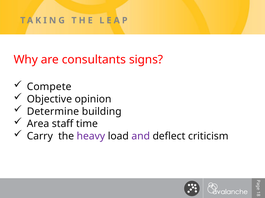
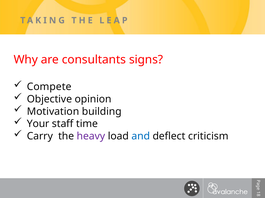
Determine: Determine -> Motivation
Area: Area -> Your
and colour: purple -> blue
